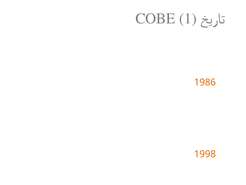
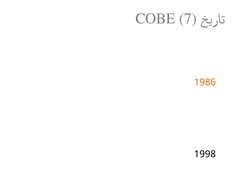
1: 1 -> 7
1935: 1935 -> 1947
1998 colour: orange -> black
